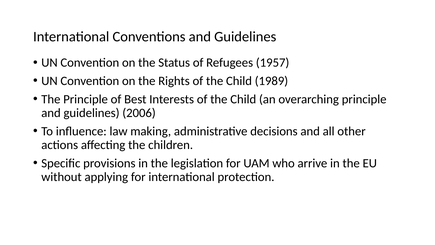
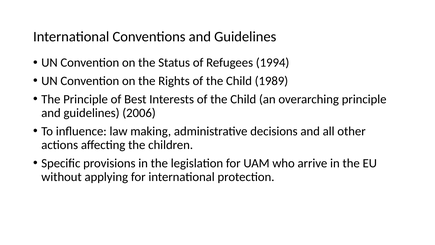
1957: 1957 -> 1994
